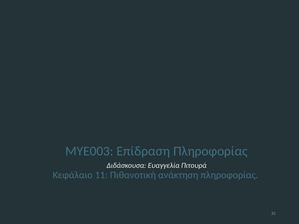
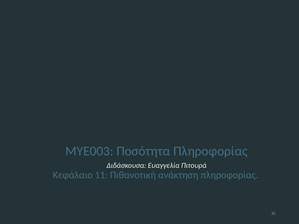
Επίδραση: Επίδραση -> Ποσότητα
